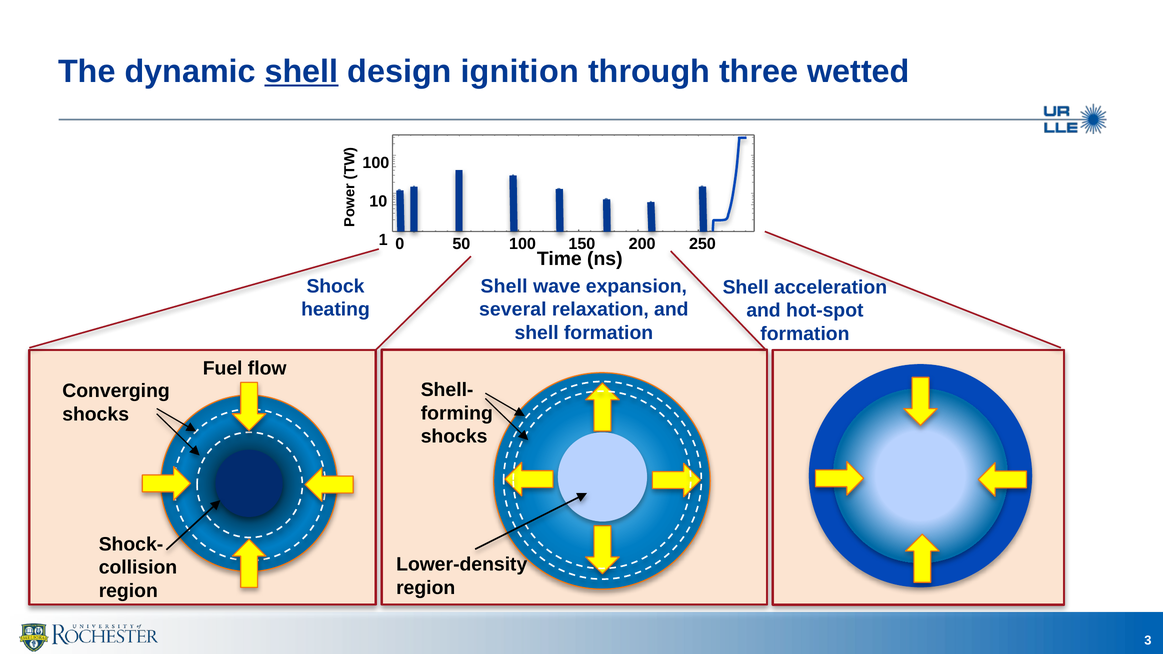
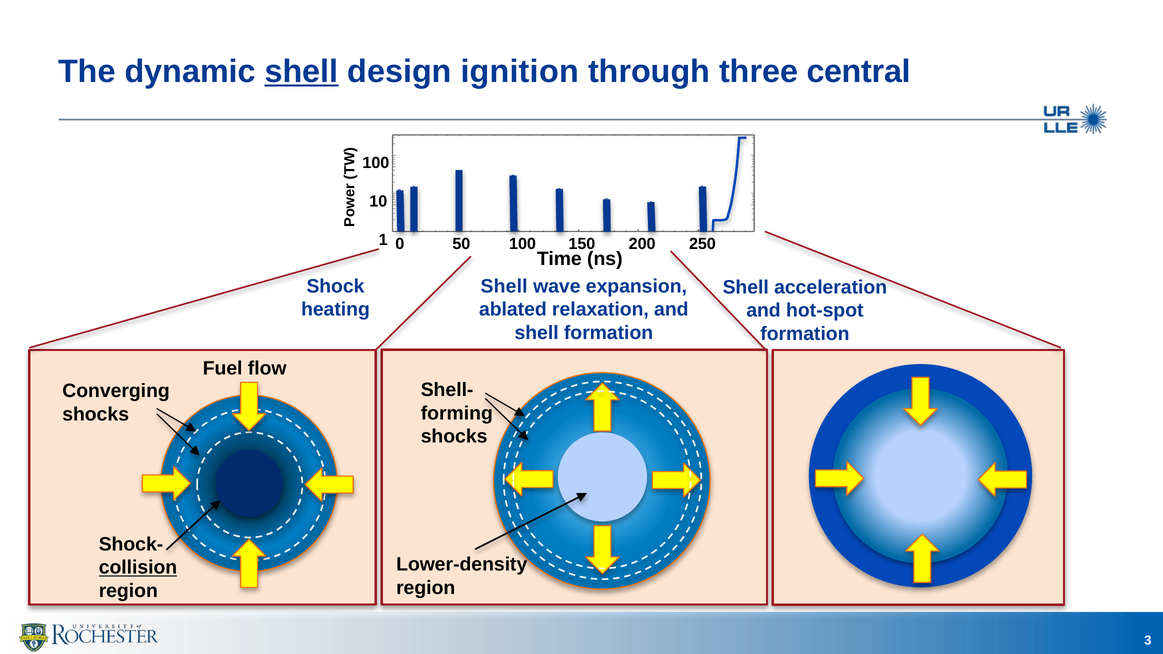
wetted: wetted -> central
several: several -> ablated
collision underline: none -> present
